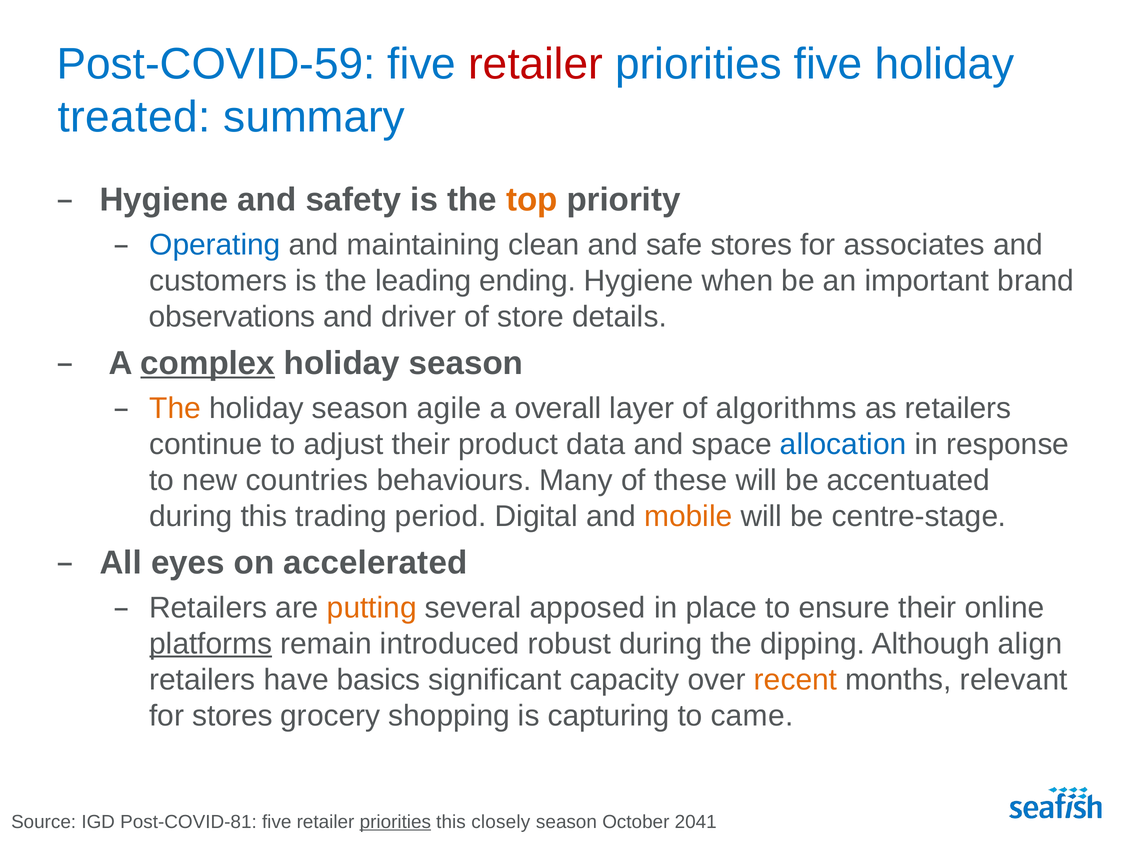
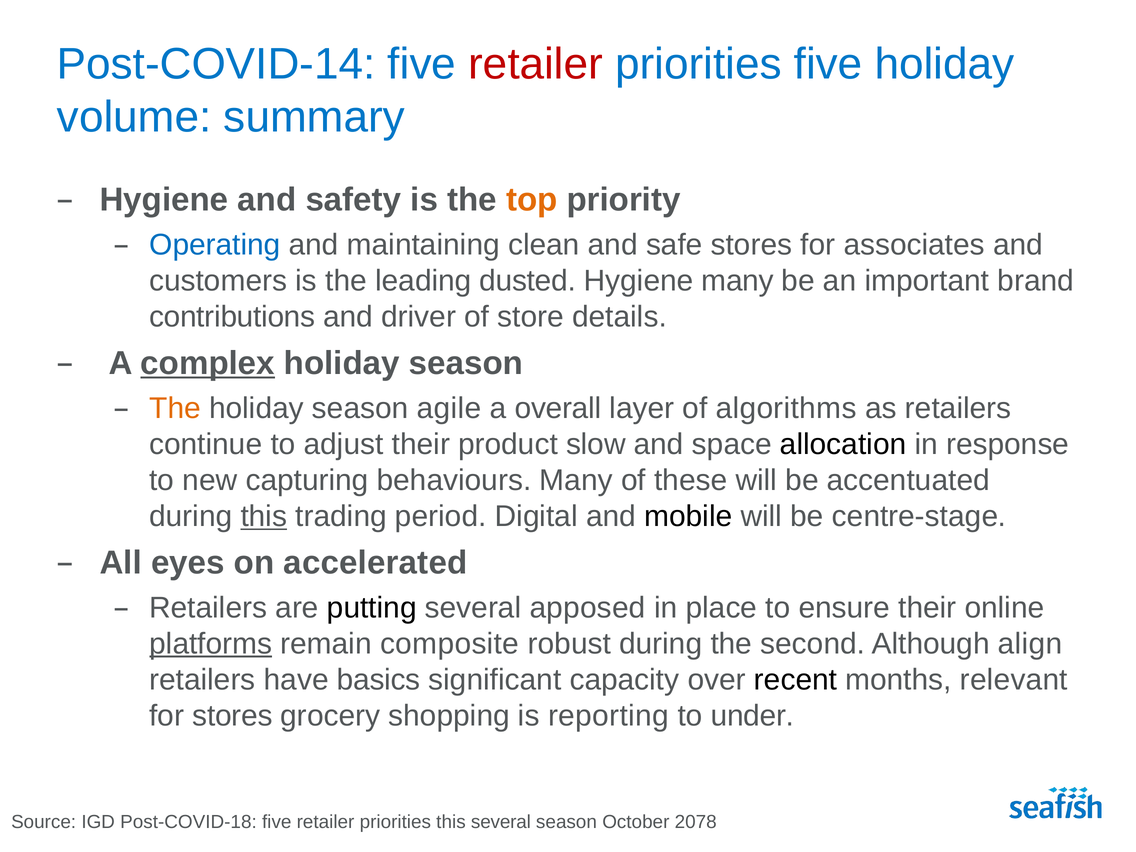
Post-COVID-59: Post-COVID-59 -> Post-COVID-14
treated: treated -> volume
ending: ending -> dusted
Hygiene when: when -> many
observations: observations -> contributions
data: data -> slow
allocation colour: blue -> black
countries: countries -> capturing
this at (264, 516) underline: none -> present
mobile colour: orange -> black
putting colour: orange -> black
introduced: introduced -> composite
dipping: dipping -> second
recent colour: orange -> black
capturing: capturing -> reporting
came: came -> under
Post-COVID-81: Post-COVID-81 -> Post-COVID-18
priorities at (395, 822) underline: present -> none
this closely: closely -> several
2041: 2041 -> 2078
